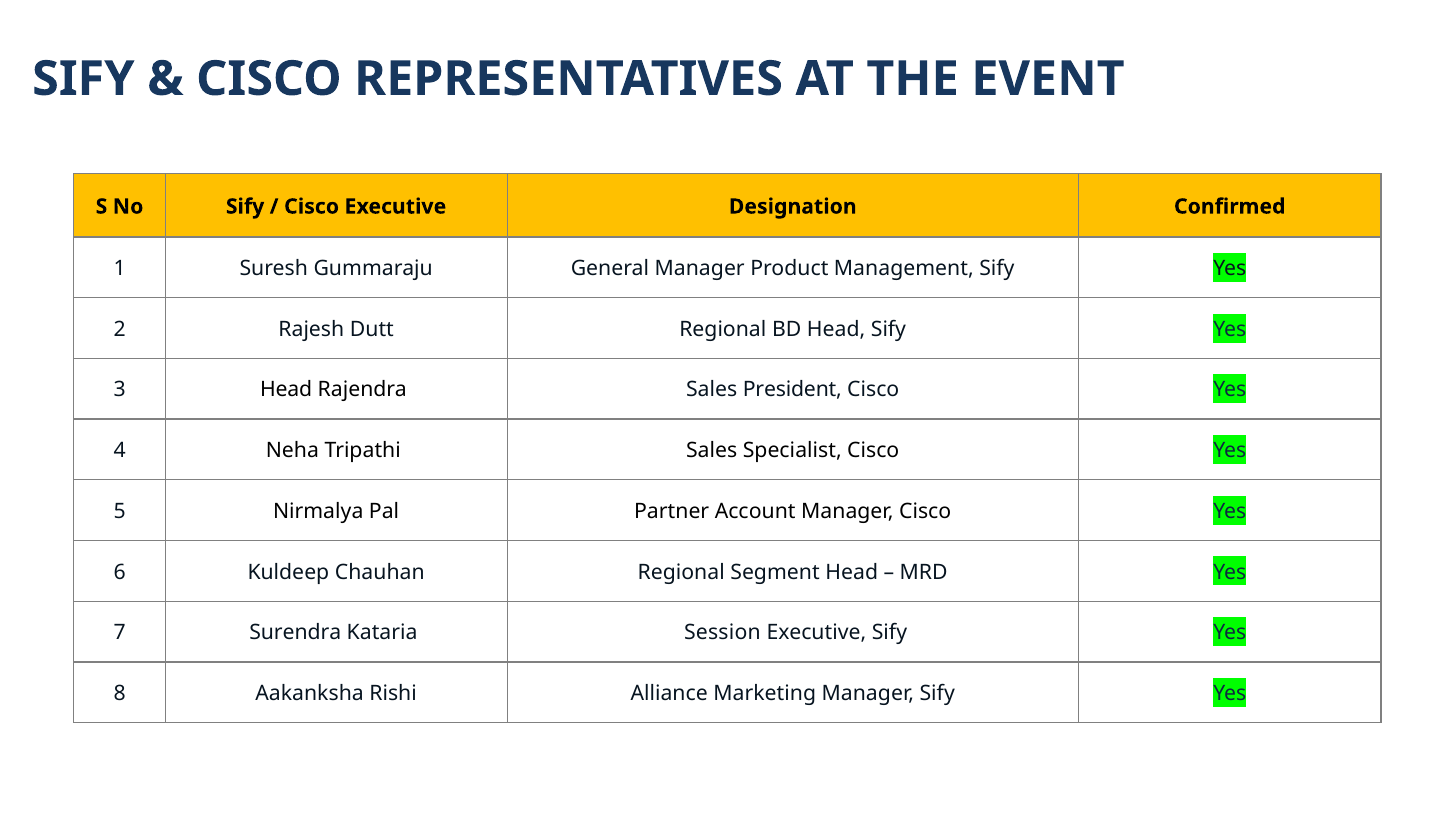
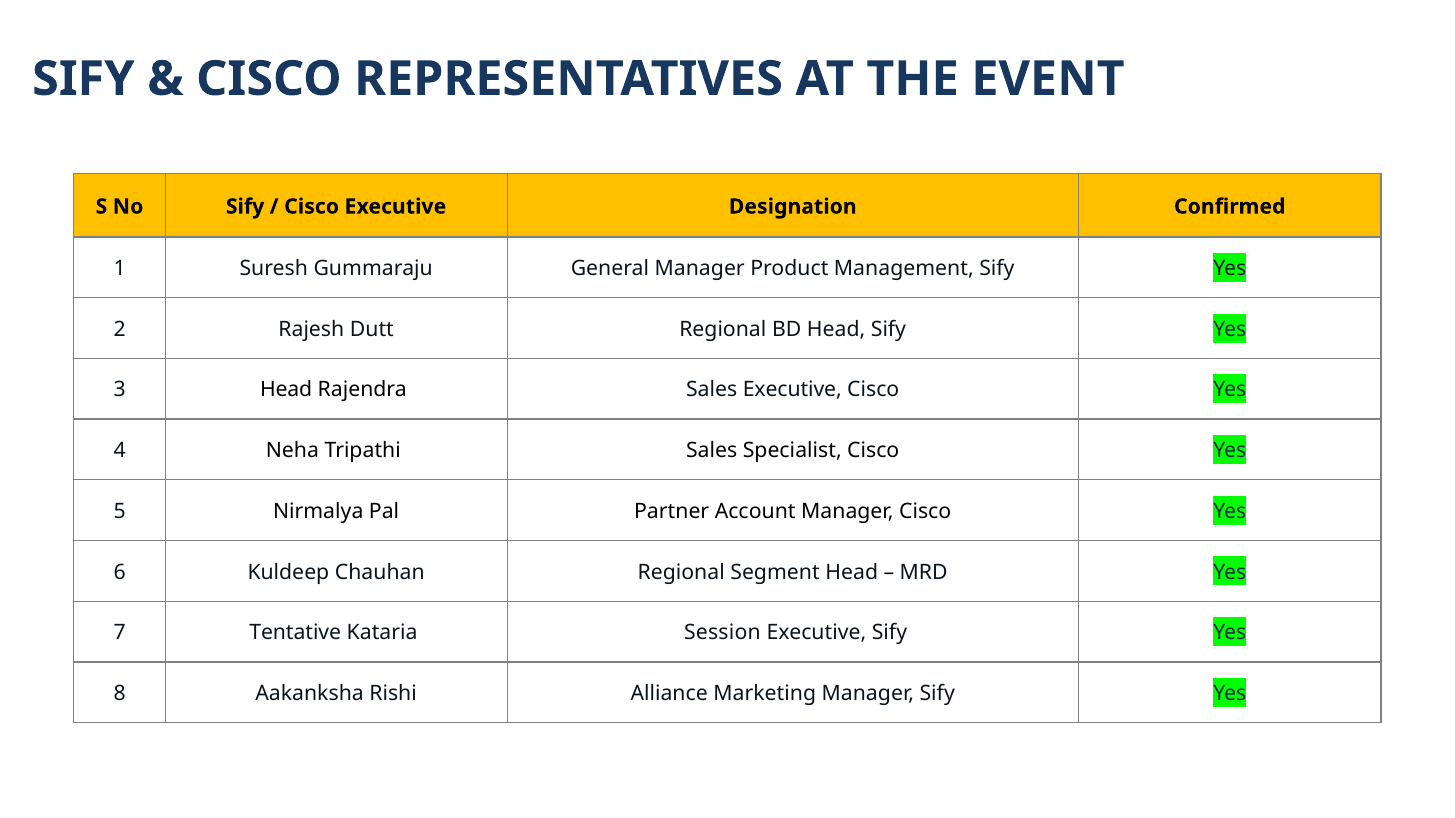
Sales President: President -> Executive
Surendra: Surendra -> Tentative
